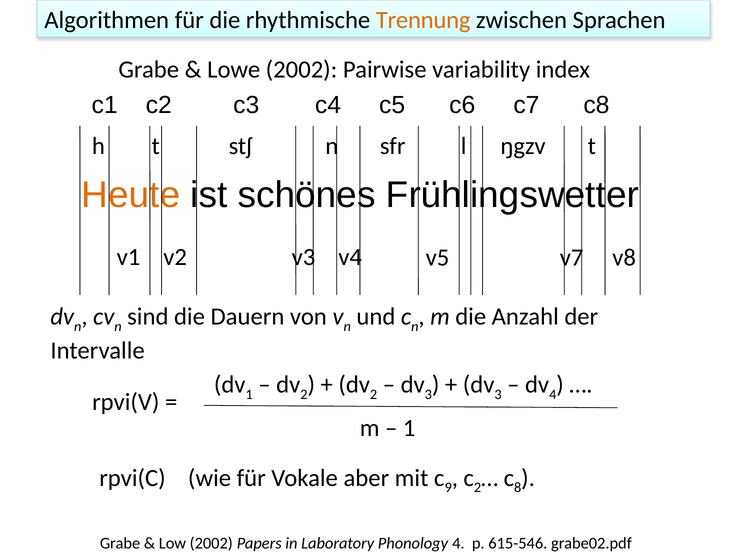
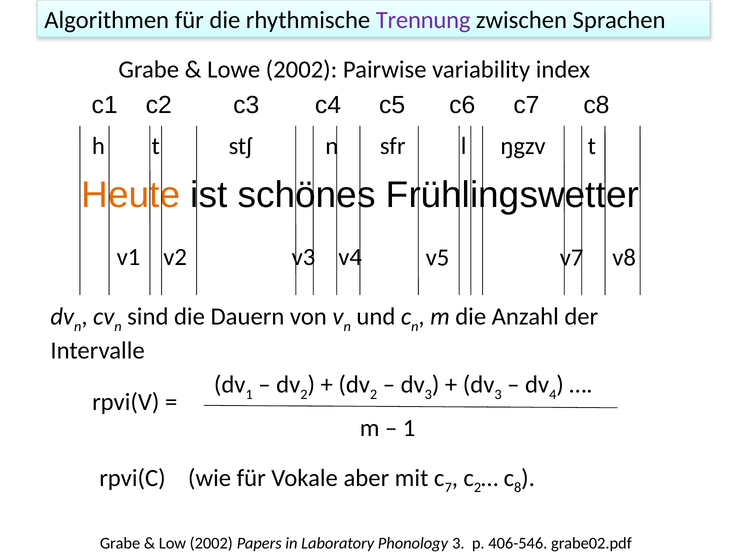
Trennung colour: orange -> purple
9: 9 -> 7
Phonology 4: 4 -> 3
615-546: 615-546 -> 406-546
